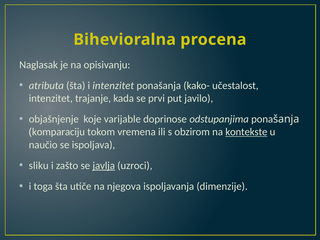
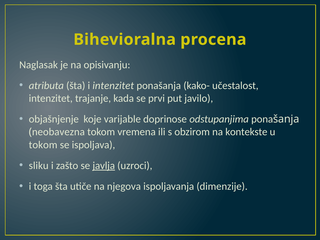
komparaciju: komparaciju -> neobavezna
kontekste underline: present -> none
naučio at (43, 145): naučio -> tokom
